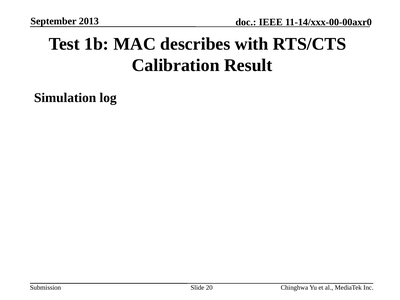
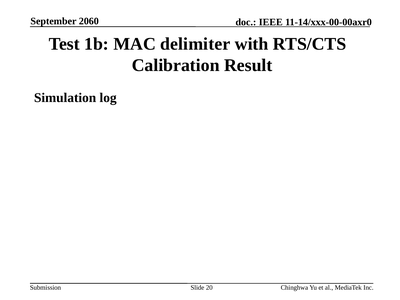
2013: 2013 -> 2060
describes: describes -> delimiter
